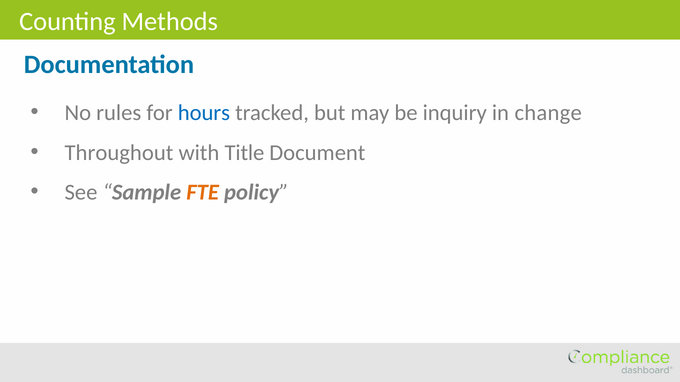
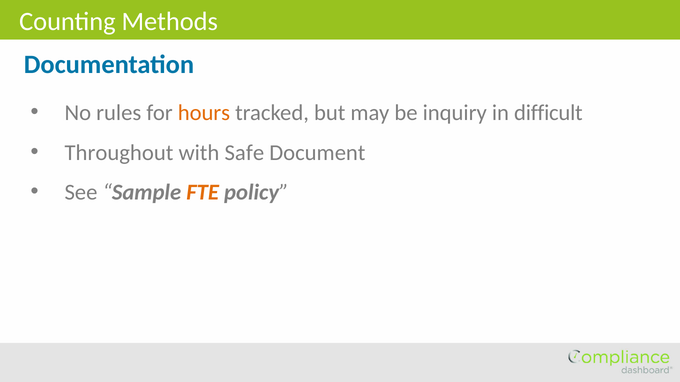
hours colour: blue -> orange
change: change -> difficult
Title: Title -> Safe
